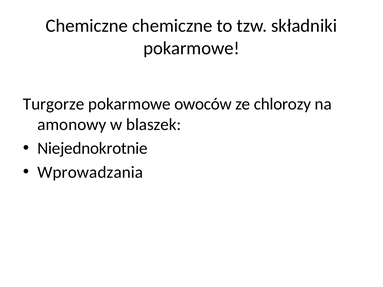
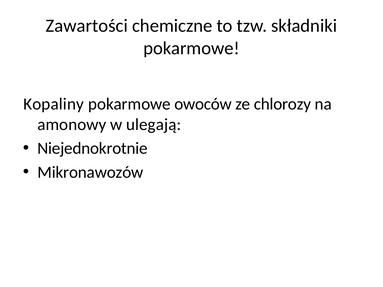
Chemiczne at (87, 26): Chemiczne -> Zawartości
Turgorze: Turgorze -> Kopaliny
blaszek: blaszek -> ulegają
Wprowadzania: Wprowadzania -> Mikronawozów
